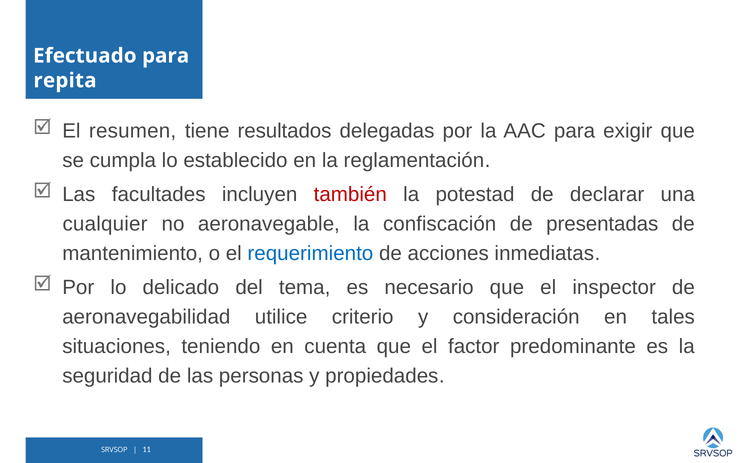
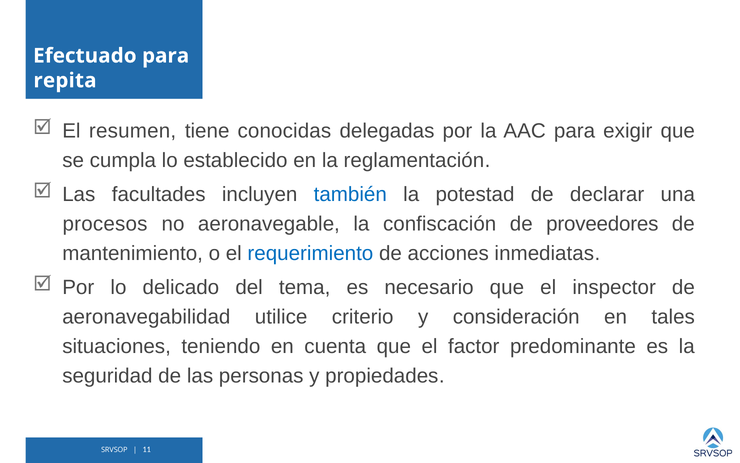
resultados: resultados -> conocidas
también colour: red -> blue
cualquier: cualquier -> procesos
presentadas: presentadas -> proveedores
